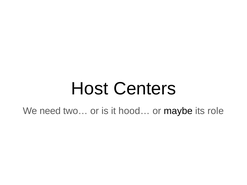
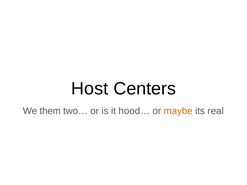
need: need -> them
maybe colour: black -> orange
role: role -> real
